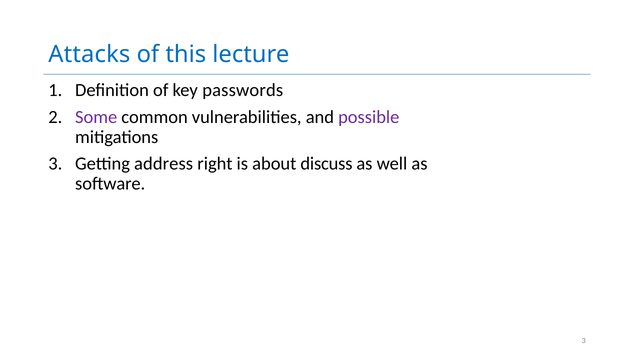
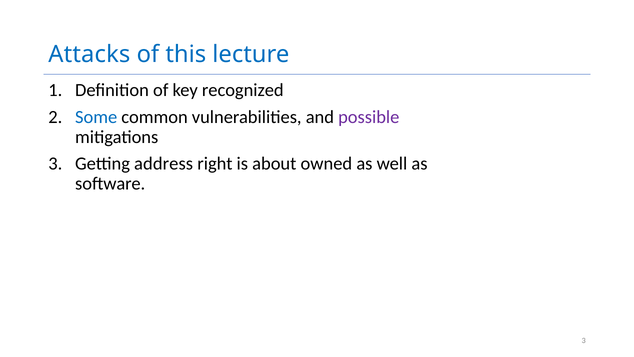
passwords: passwords -> recognized
Some colour: purple -> blue
discuss: discuss -> owned
